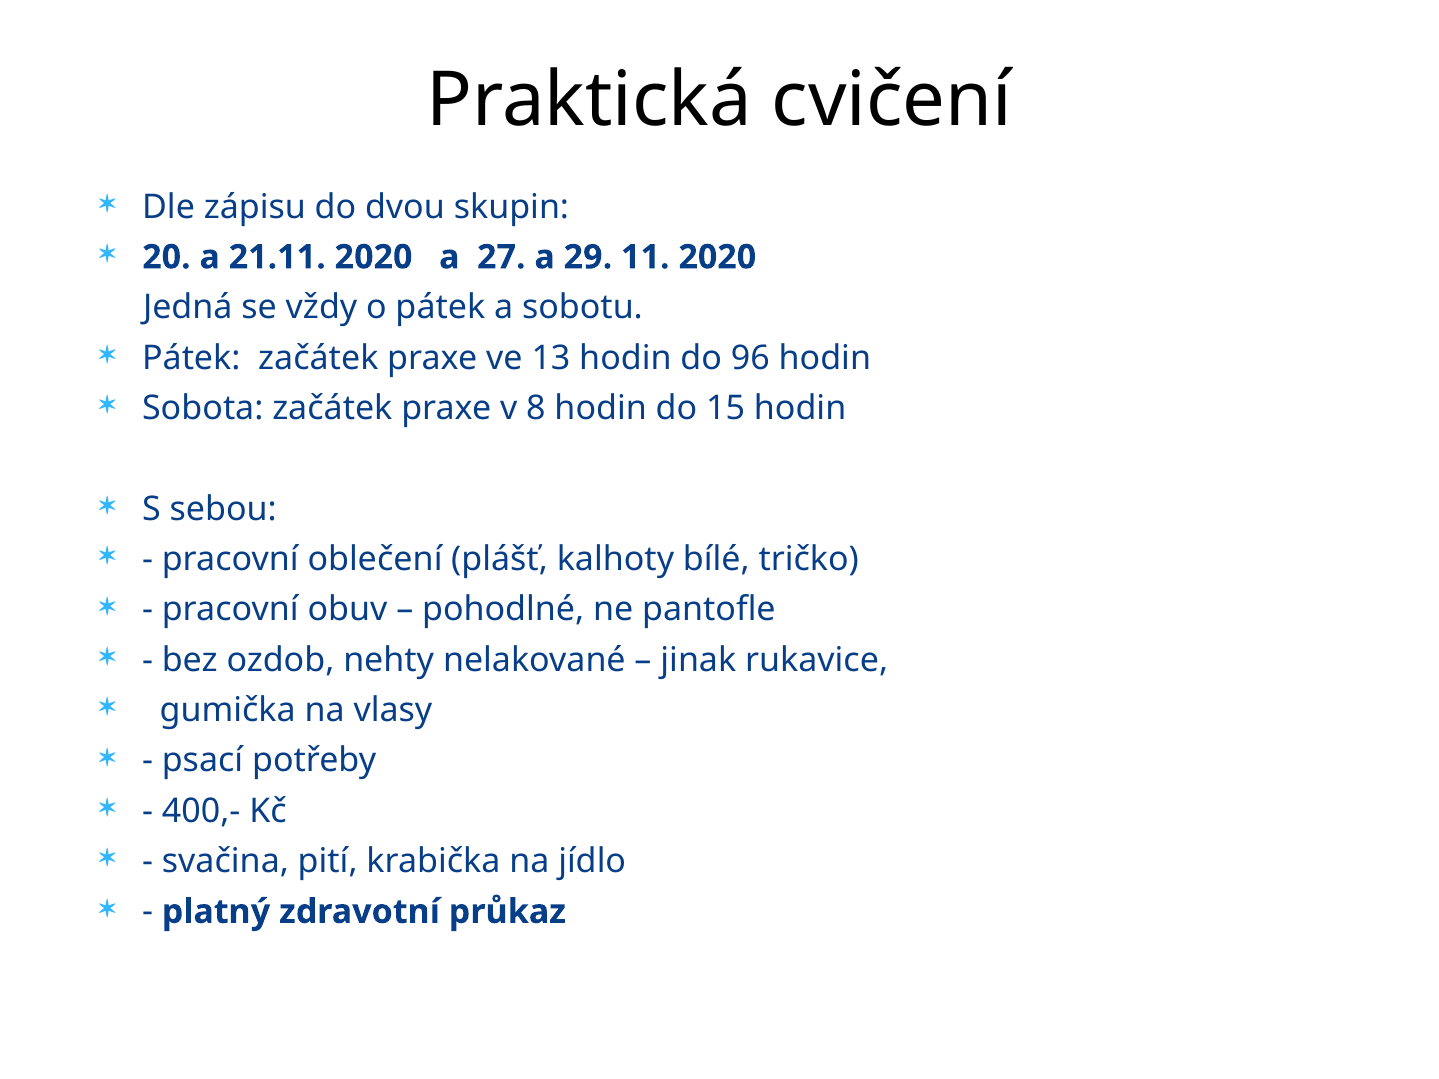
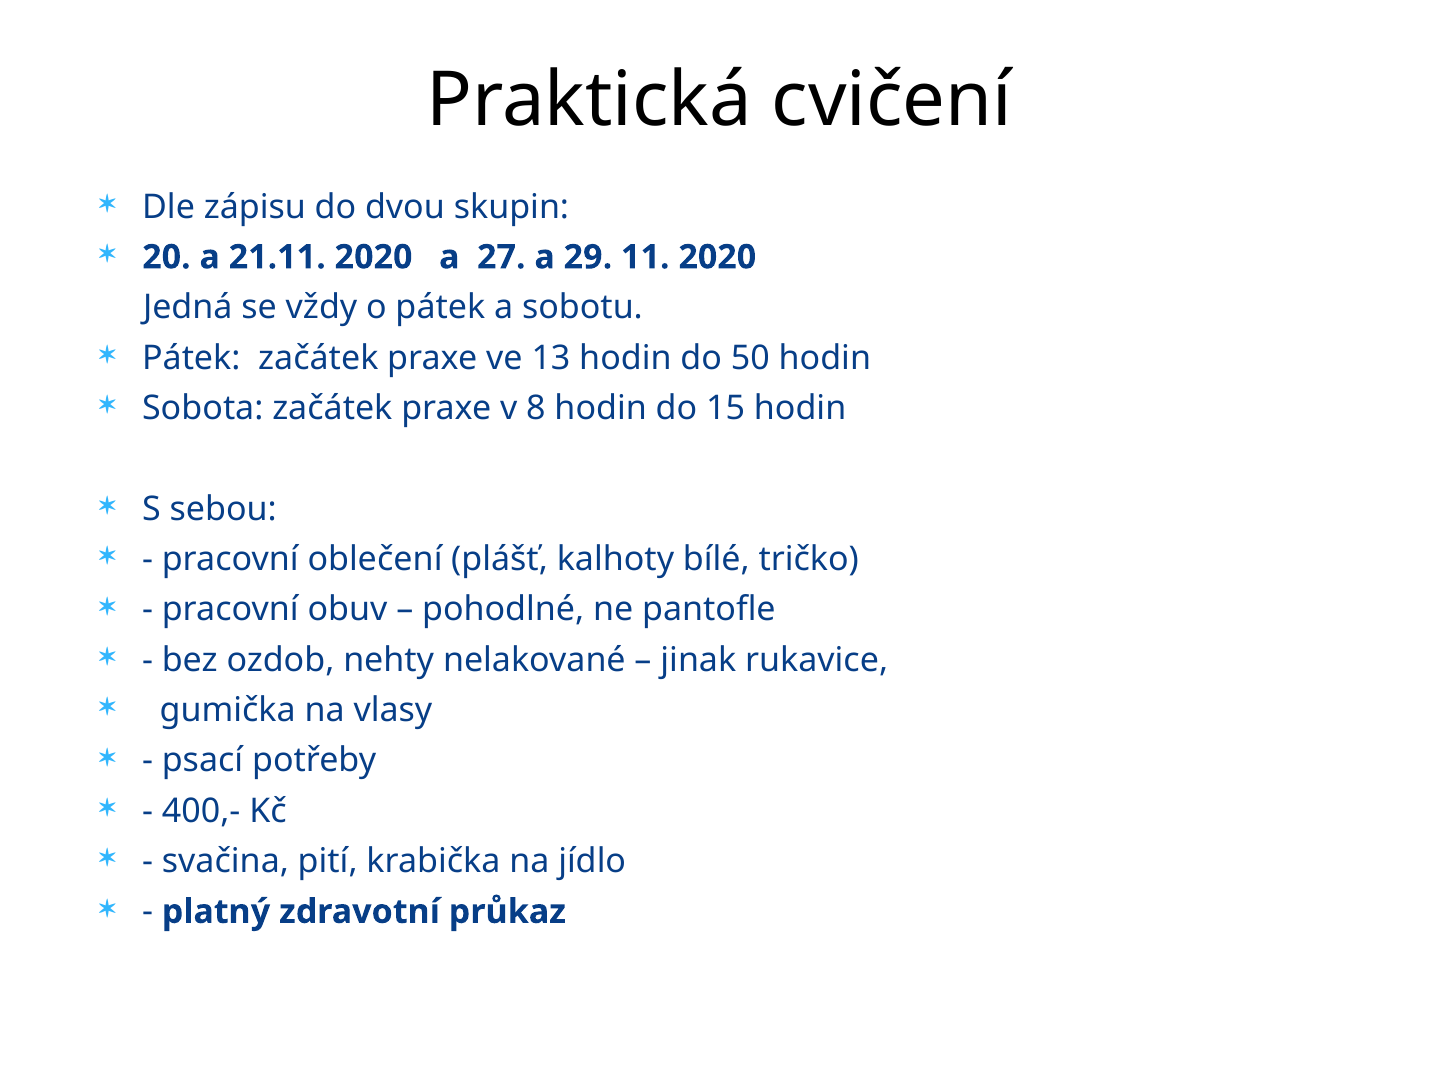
96: 96 -> 50
